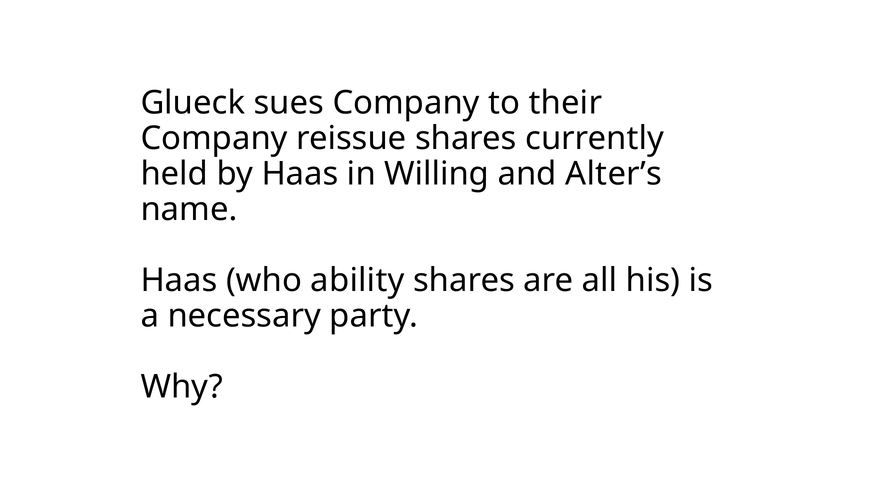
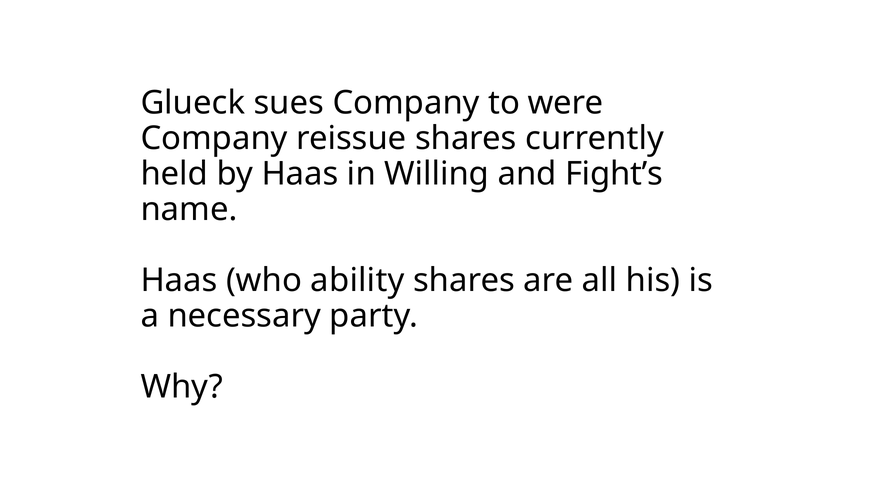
their: their -> were
Alter’s: Alter’s -> Fight’s
